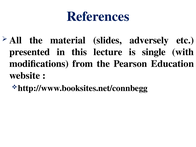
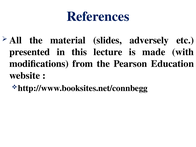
single: single -> made
